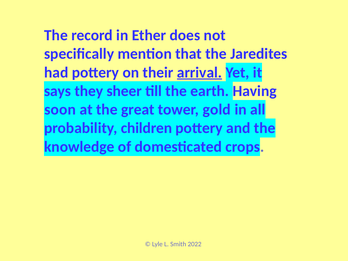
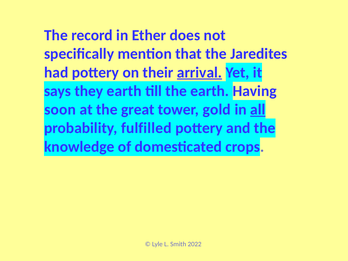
they sheer: sheer -> earth
all underline: none -> present
children: children -> fulfilled
